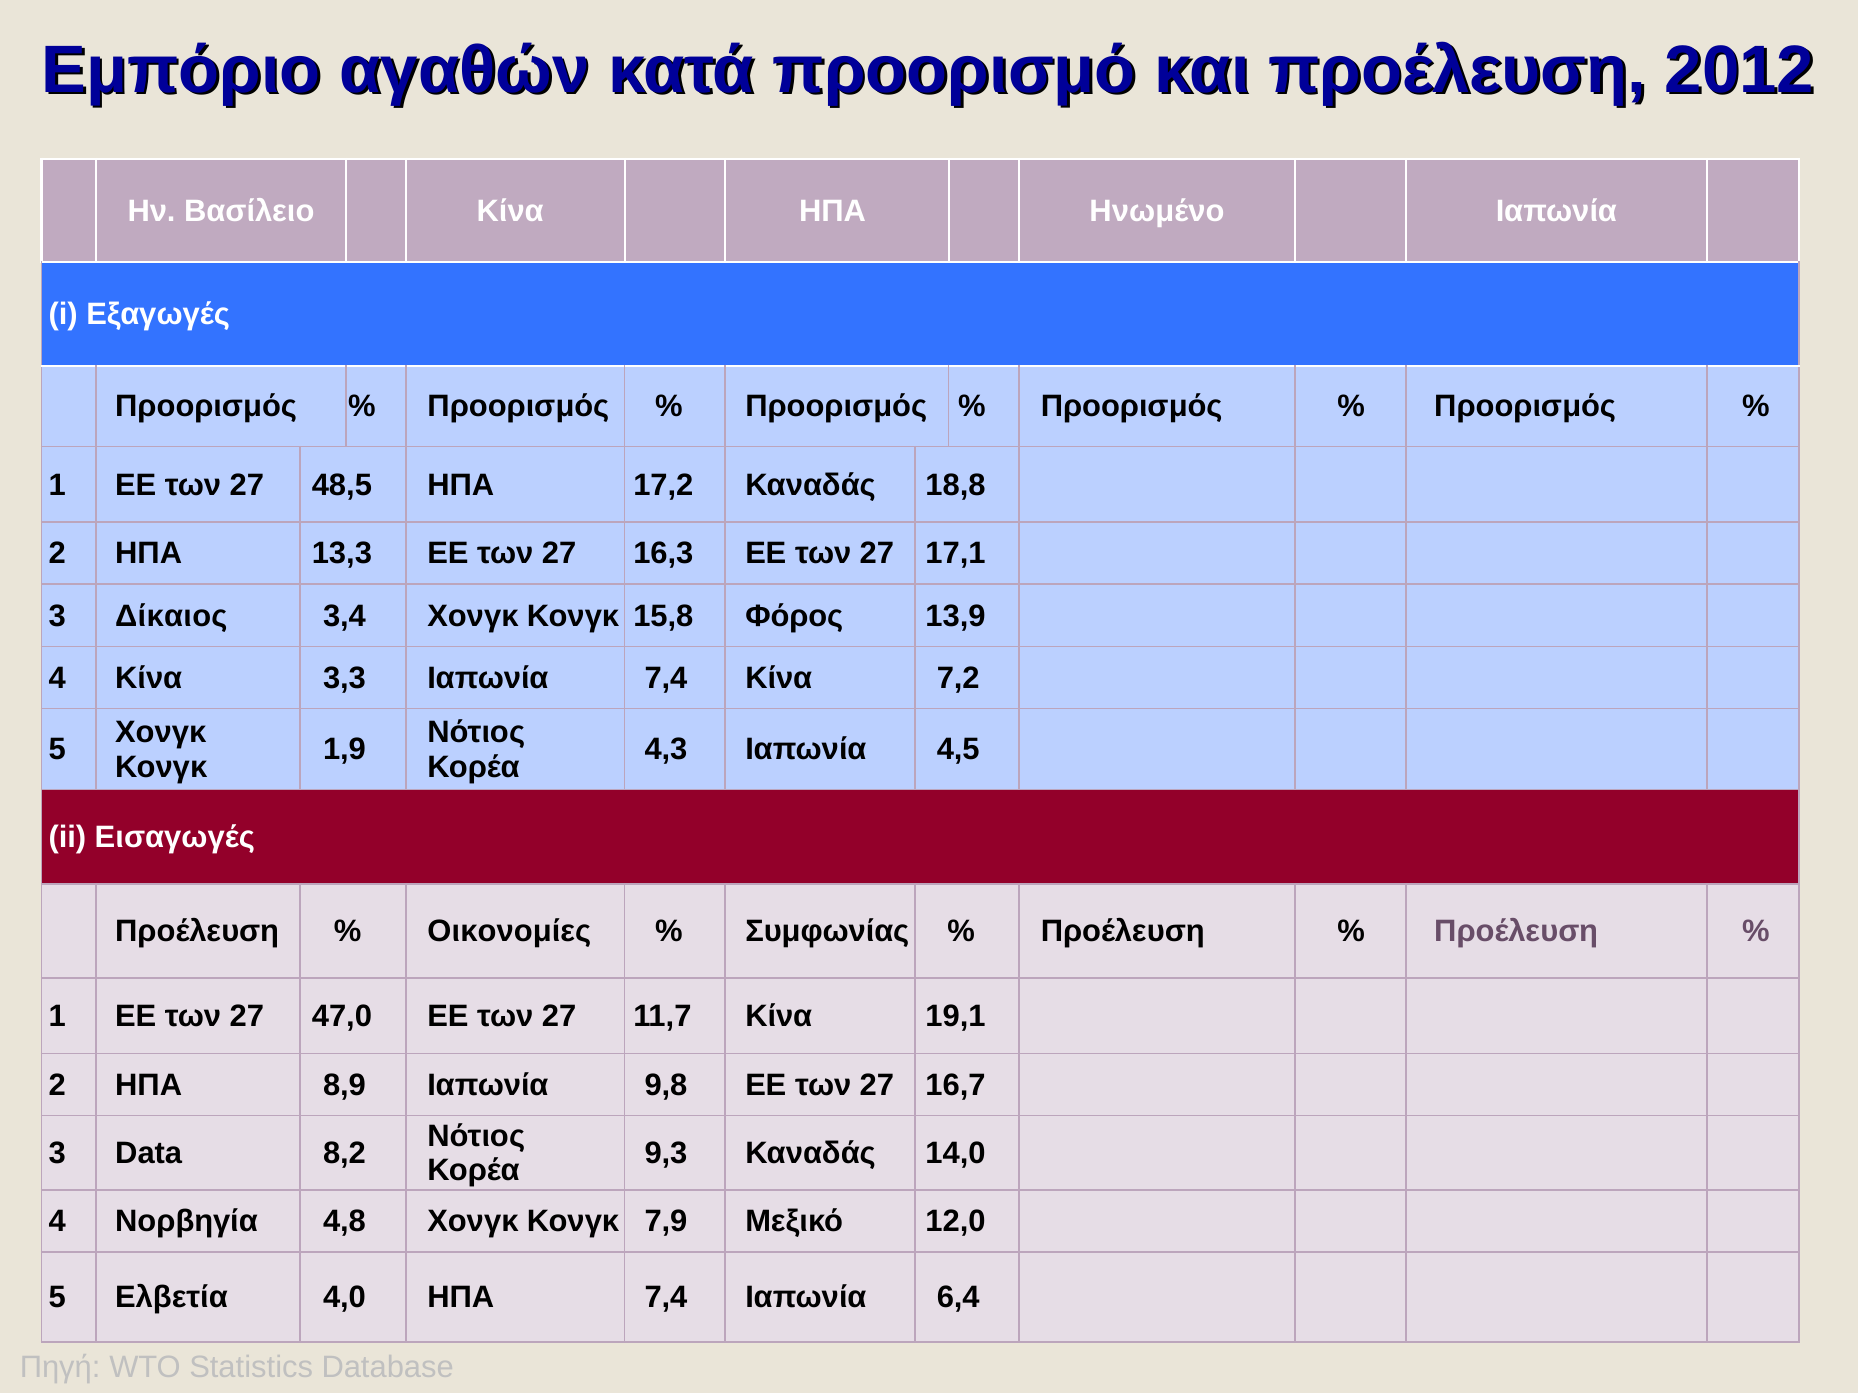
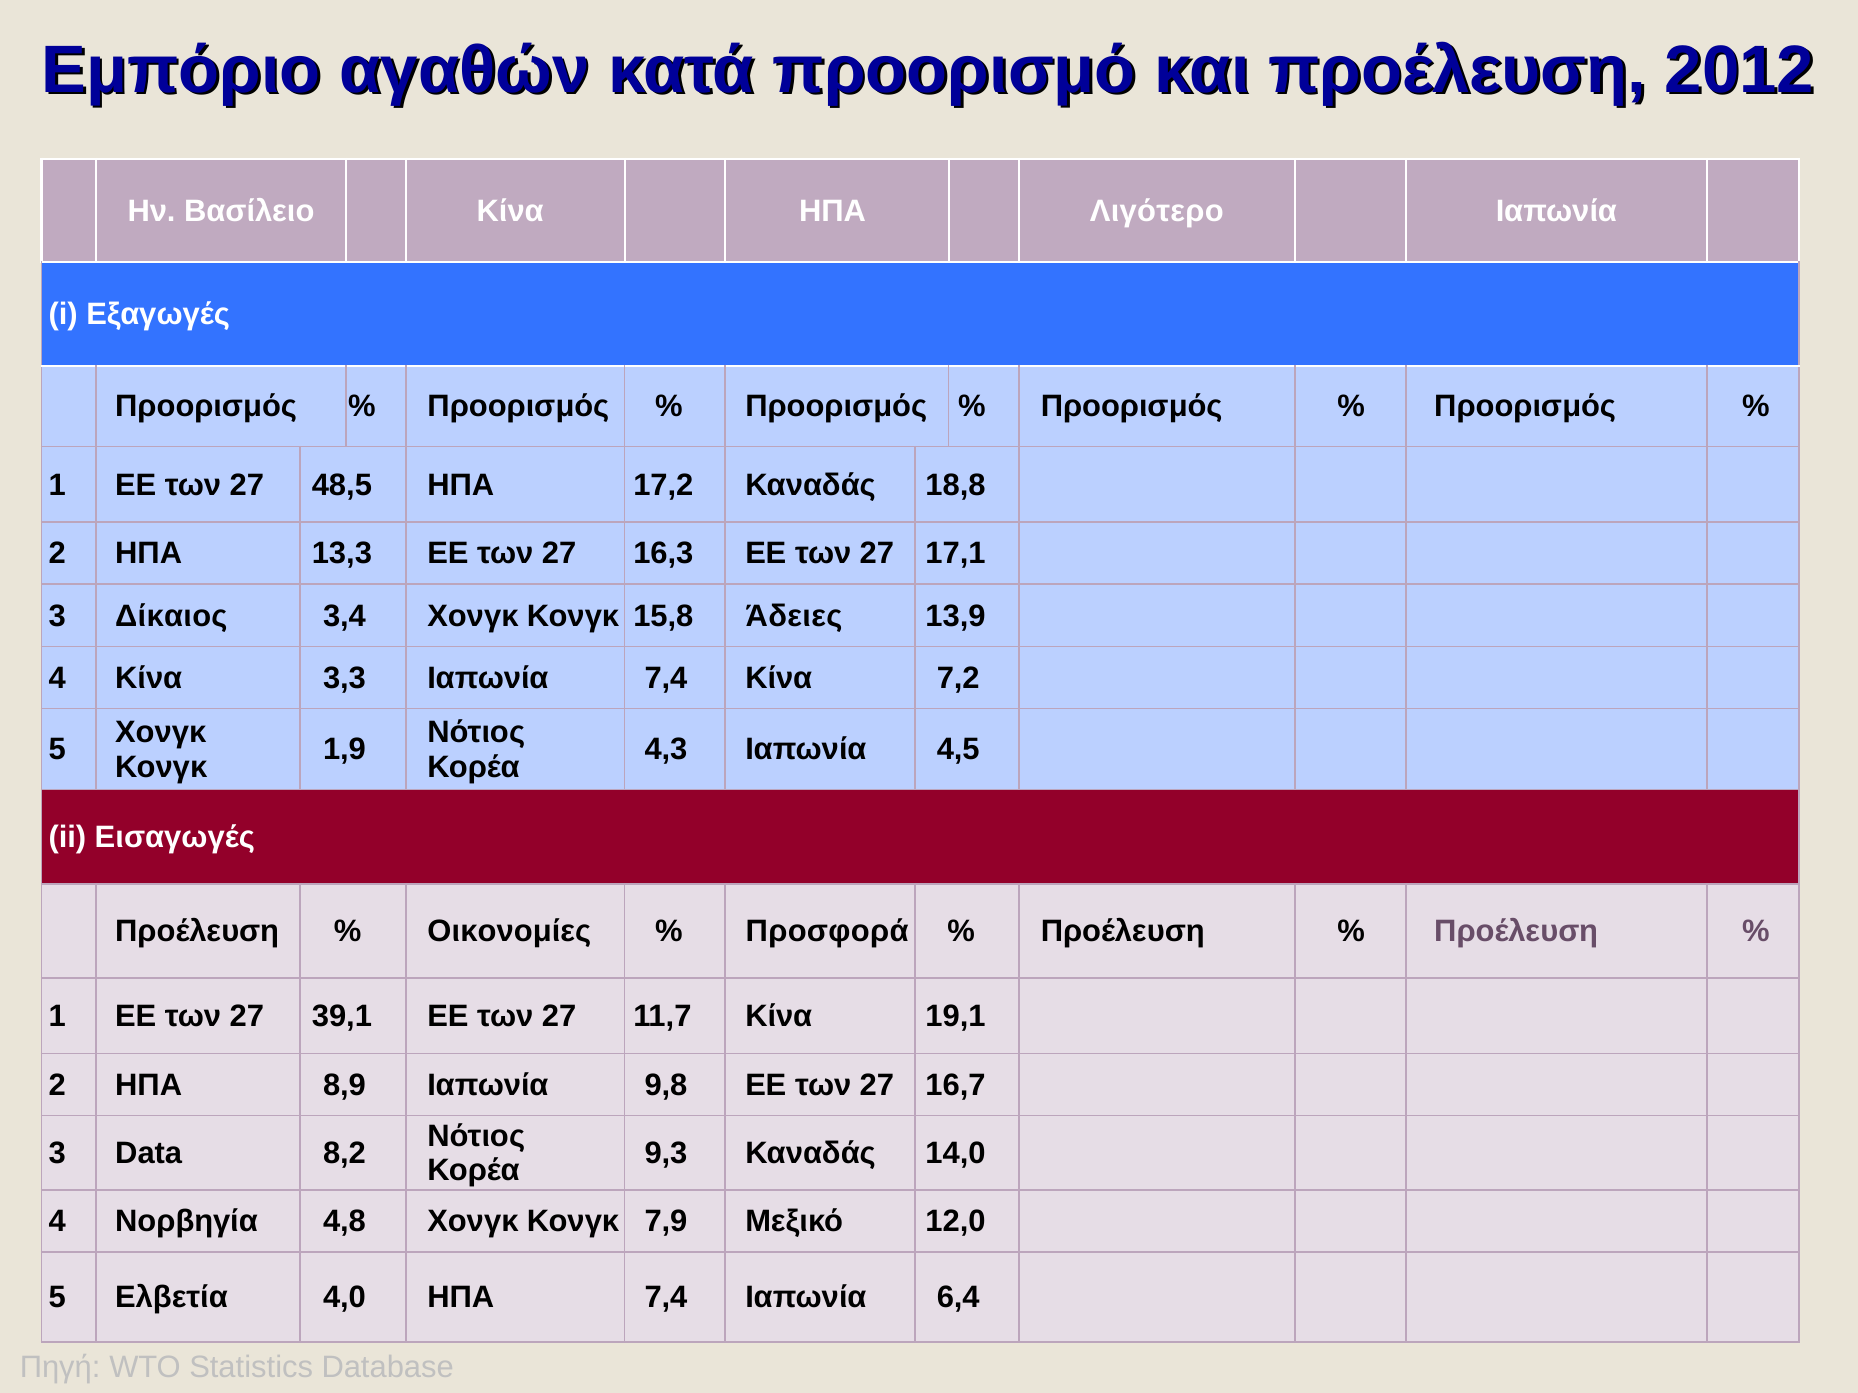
Ηνωμένο: Ηνωμένο -> Λιγότερο
Φόρος: Φόρος -> Άδειες
Συμφωνίας: Συμφωνίας -> Προσφορά
47,0: 47,0 -> 39,1
